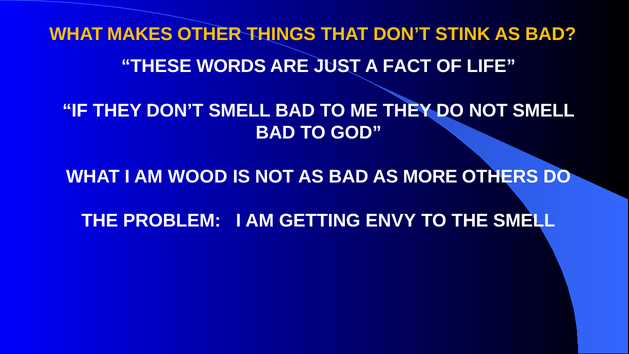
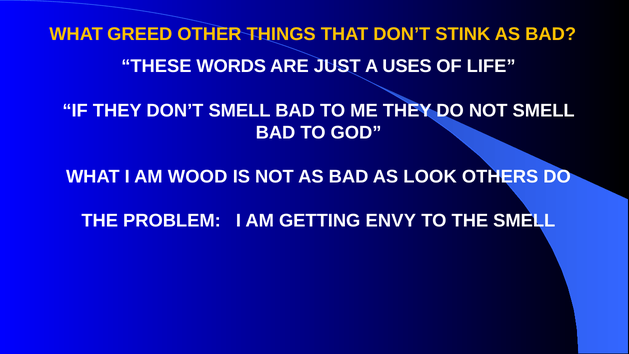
MAKES: MAKES -> GREED
FACT: FACT -> USES
MORE: MORE -> LOOK
